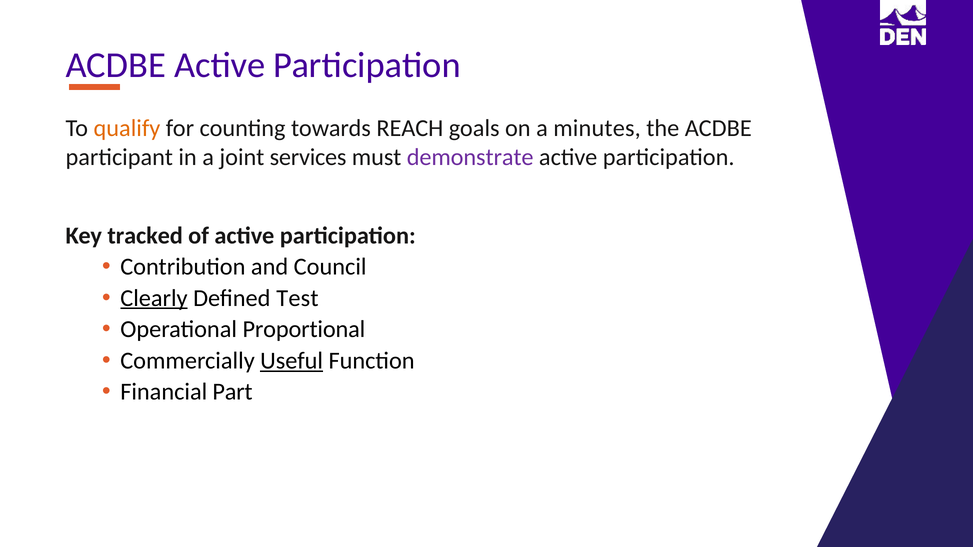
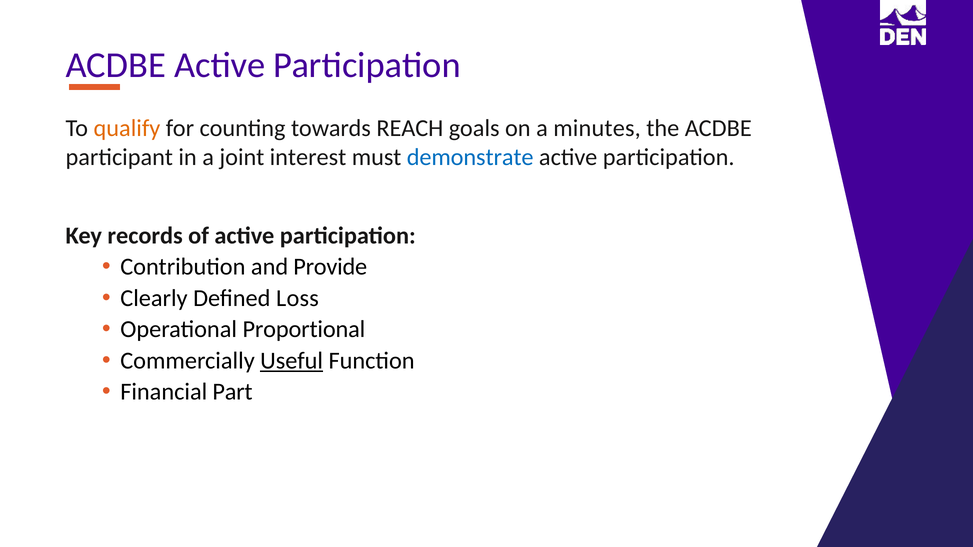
services: services -> interest
demonstrate colour: purple -> blue
tracked: tracked -> records
Council: Council -> Provide
Clearly underline: present -> none
Test: Test -> Loss
